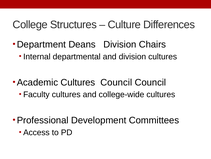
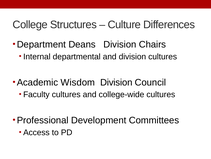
Academic Cultures: Cultures -> Wisdom
Council at (116, 82): Council -> Division
